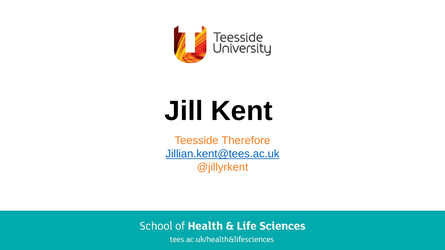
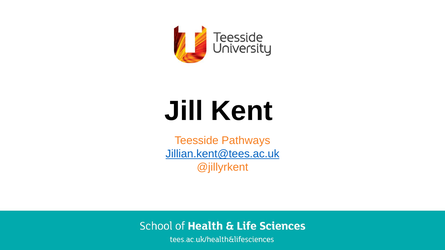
Therefore: Therefore -> Pathways
